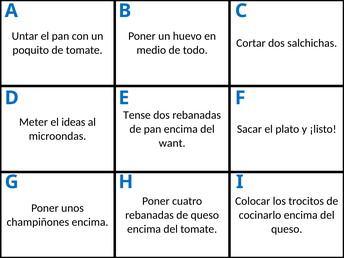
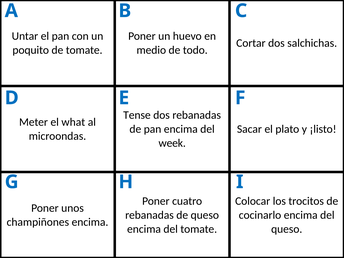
ideas: ideas -> what
want: want -> week
